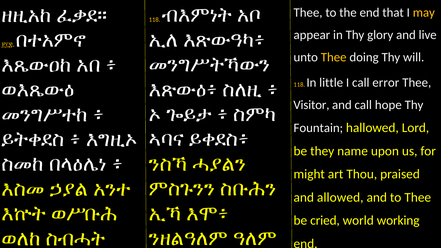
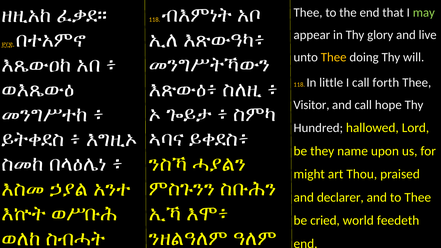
may colour: yellow -> light green
error: error -> forth
Fountain: Fountain -> Hundred
allowed: allowed -> declarer
working: working -> feedeth
